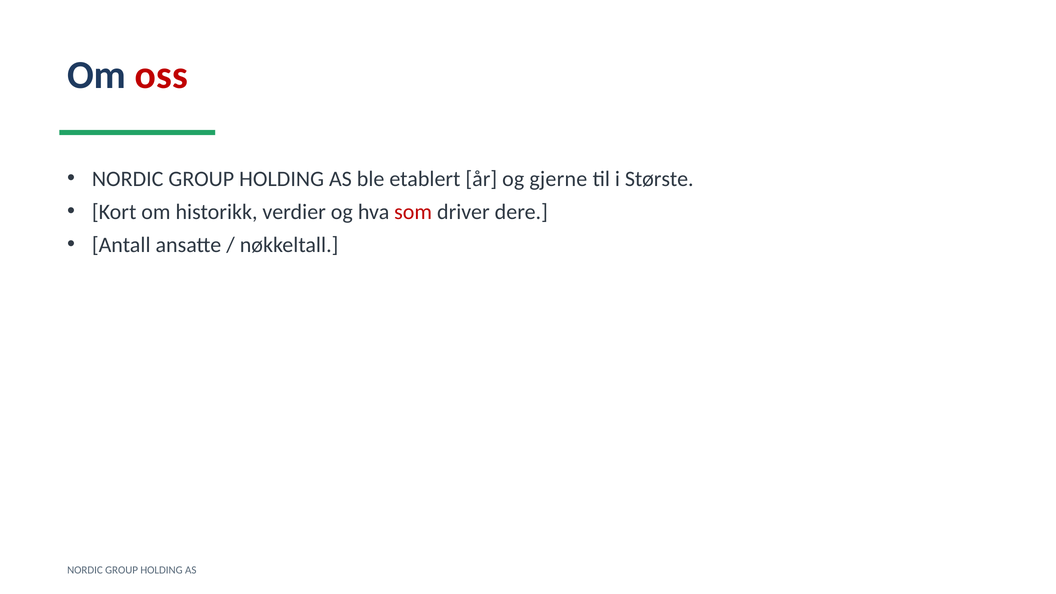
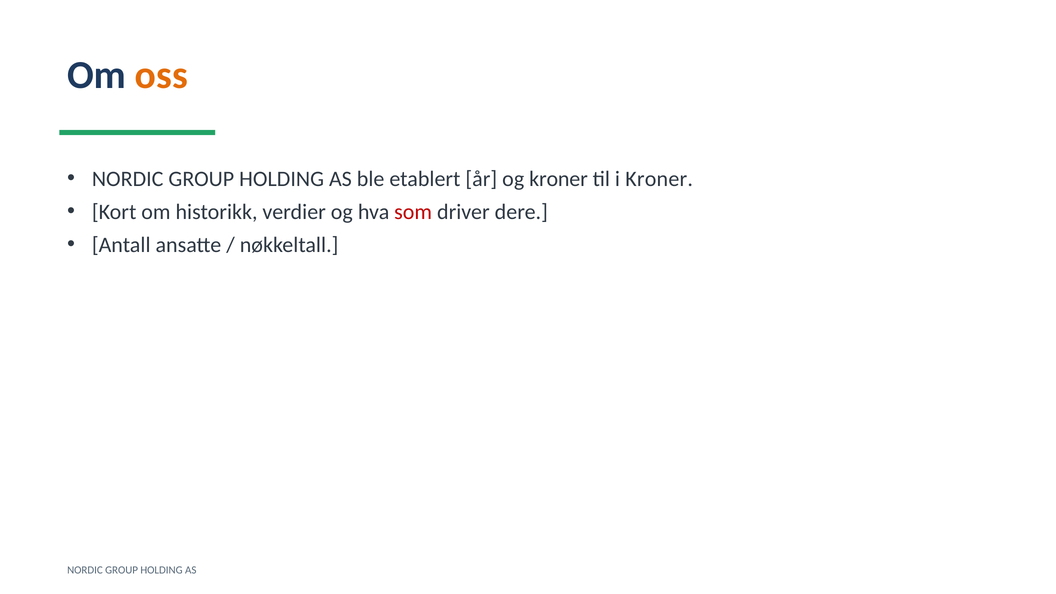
oss colour: red -> orange
og gjerne: gjerne -> kroner
i Største: Største -> Kroner
